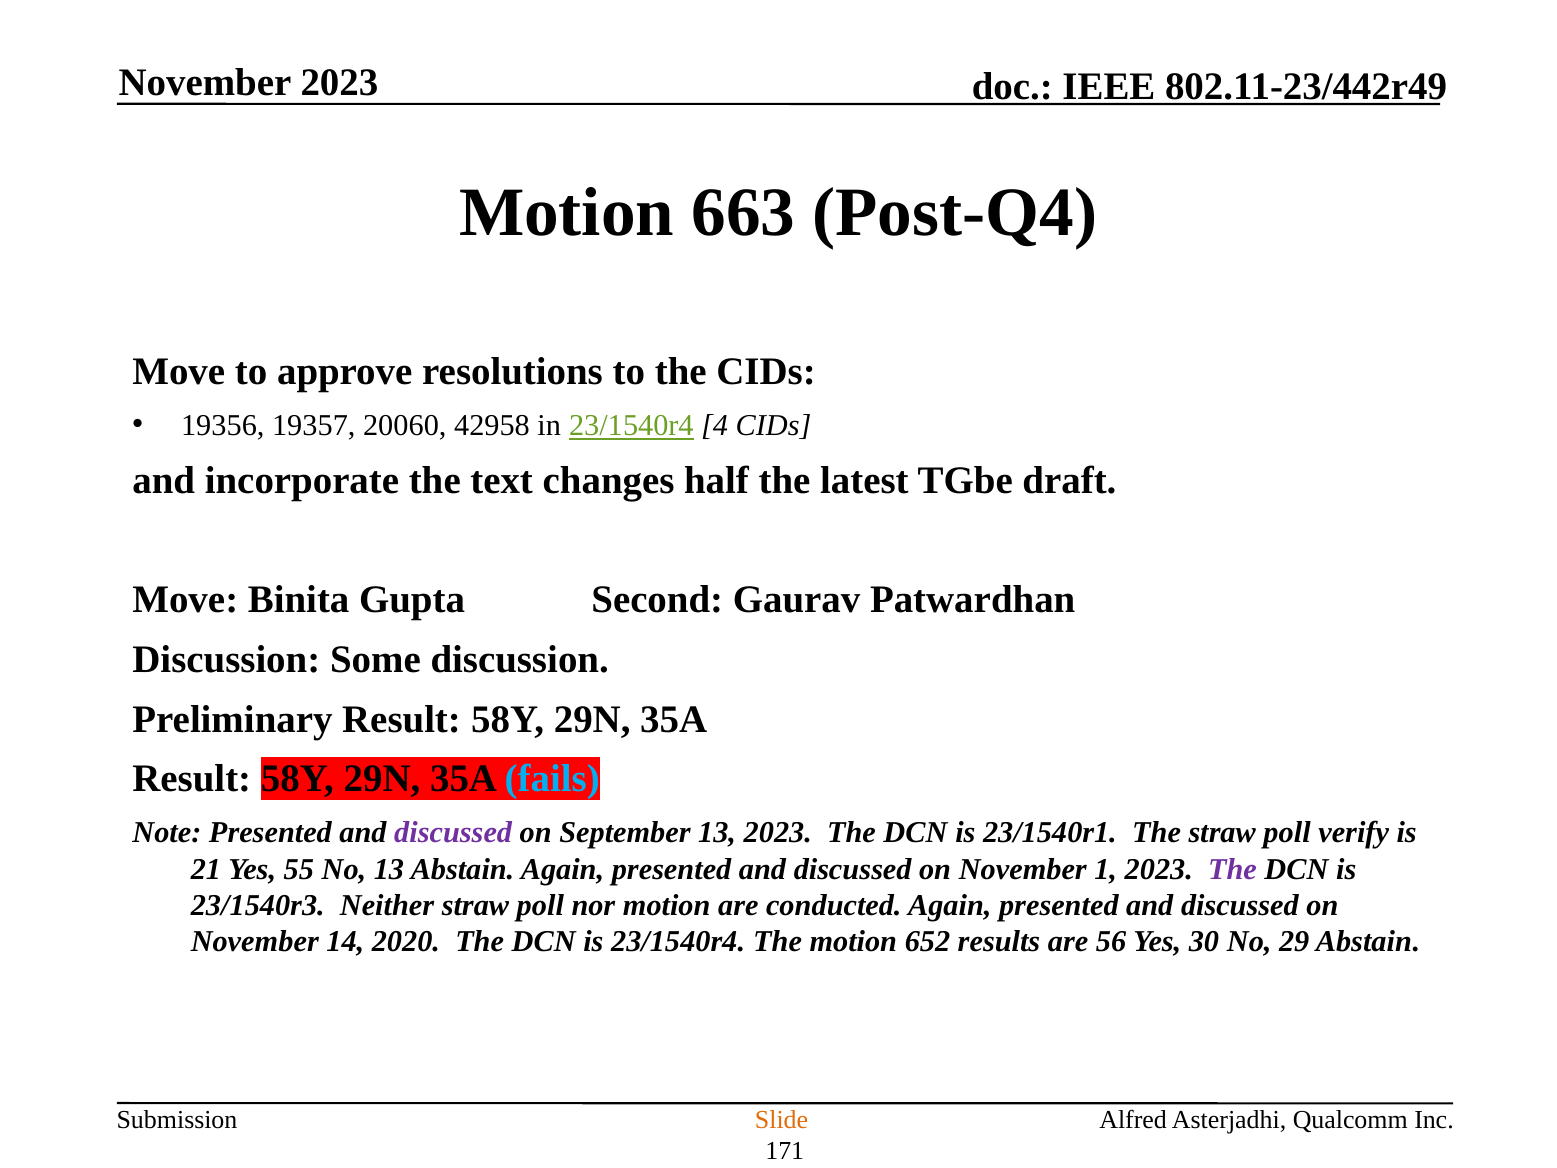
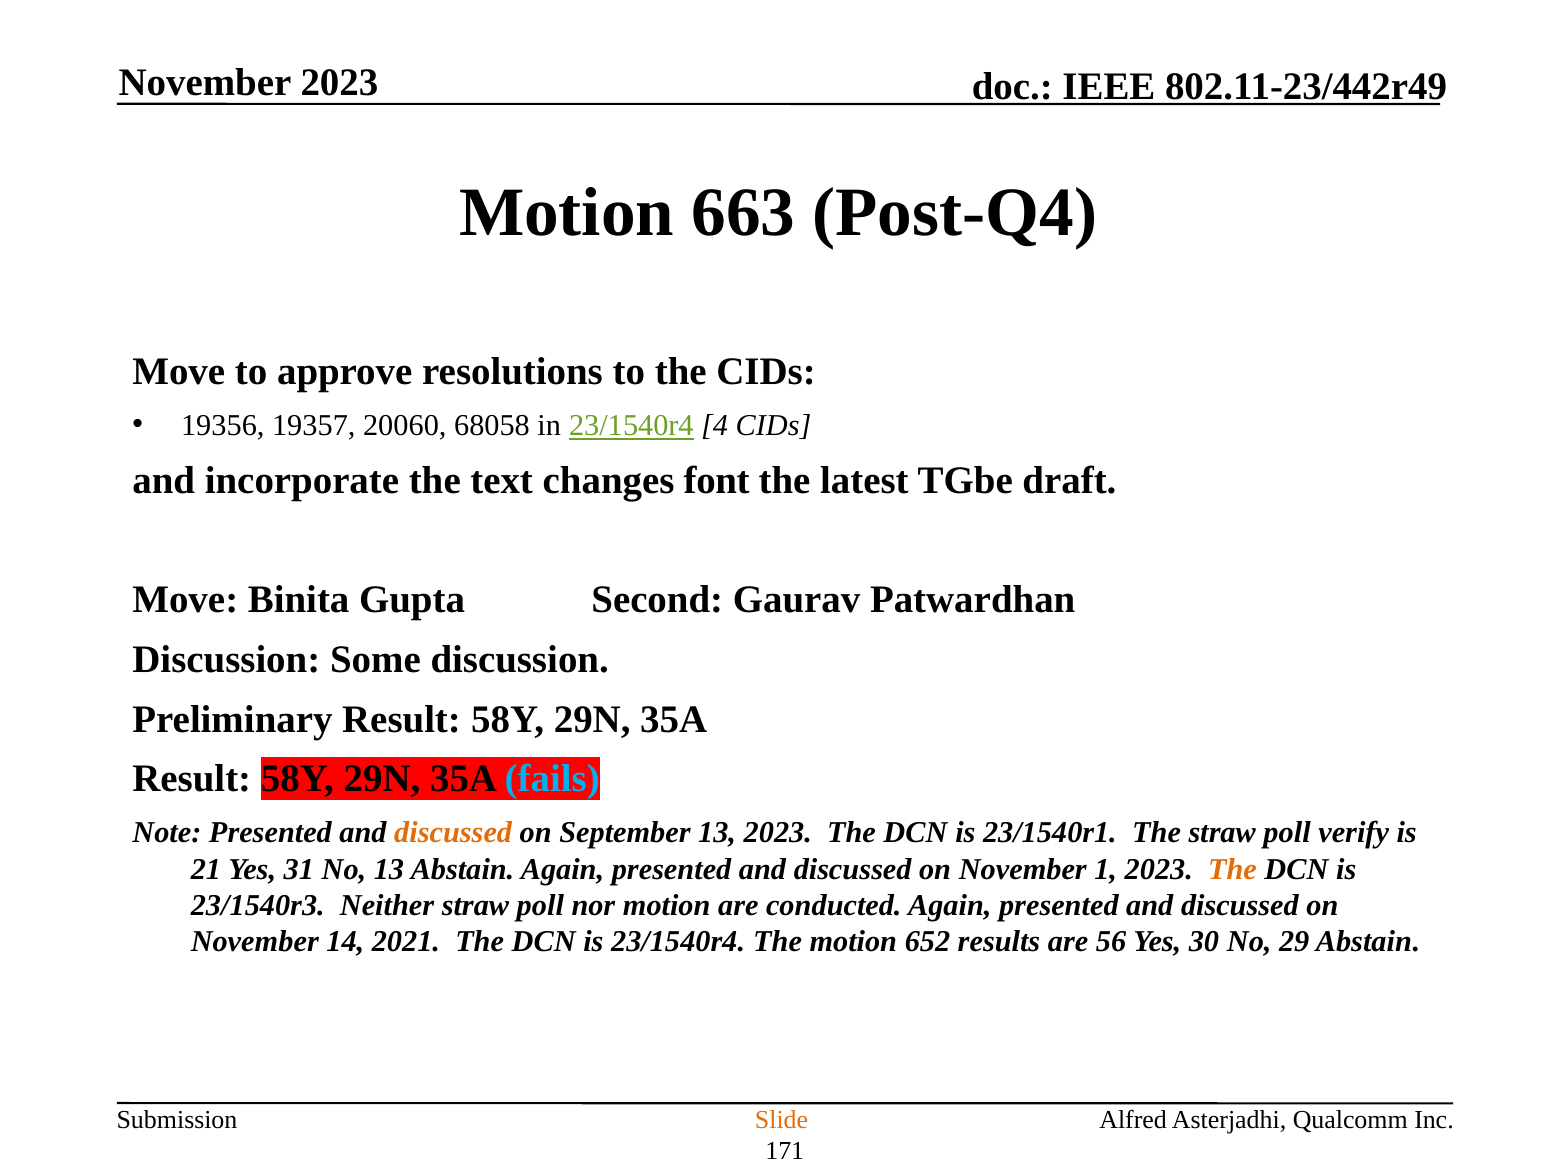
42958: 42958 -> 68058
half: half -> font
discussed at (453, 833) colour: purple -> orange
55: 55 -> 31
The at (1233, 869) colour: purple -> orange
2020: 2020 -> 2021
